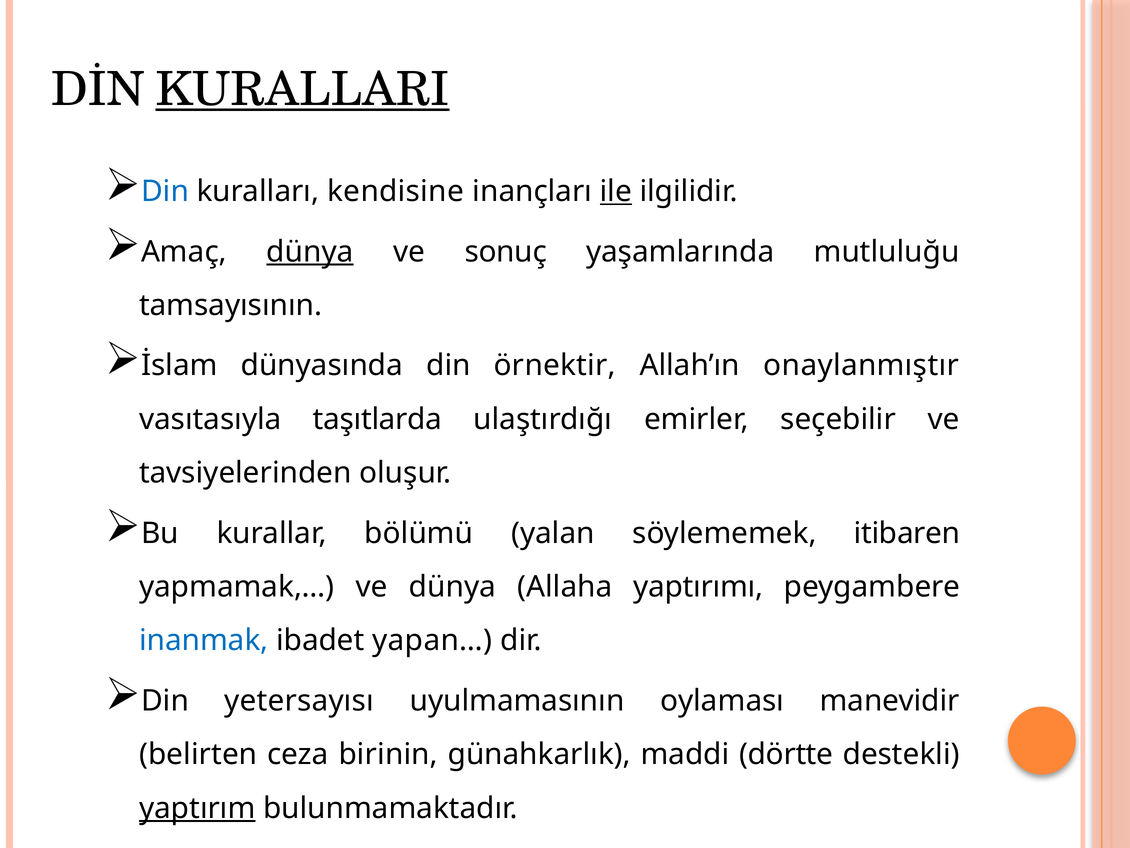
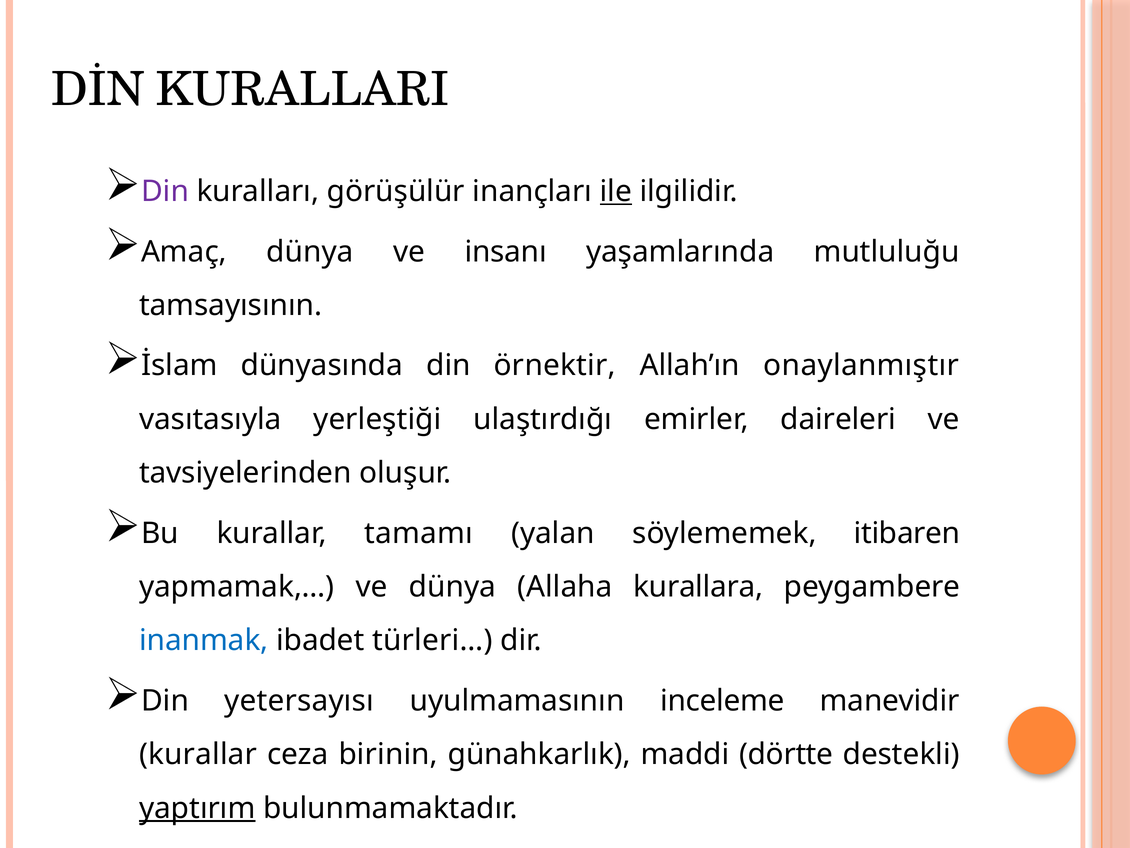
KURALLARI underline: present -> none
Din at (165, 191) colour: blue -> purple
kendisine: kendisine -> görüşülür
dünya at (310, 252) underline: present -> none
sonuç: sonuç -> insanı
taşıtlarda: taşıtlarda -> yerleştiği
seçebilir: seçebilir -> daireleri
bölümü: bölümü -> tamamı
yaptırımı: yaptırımı -> kurallara
yapan…: yapan… -> türleri…
oylaması: oylaması -> inceleme
belirten at (198, 754): belirten -> kurallar
